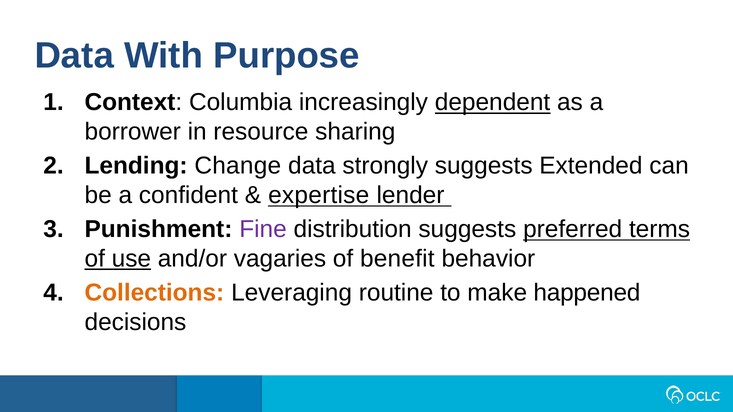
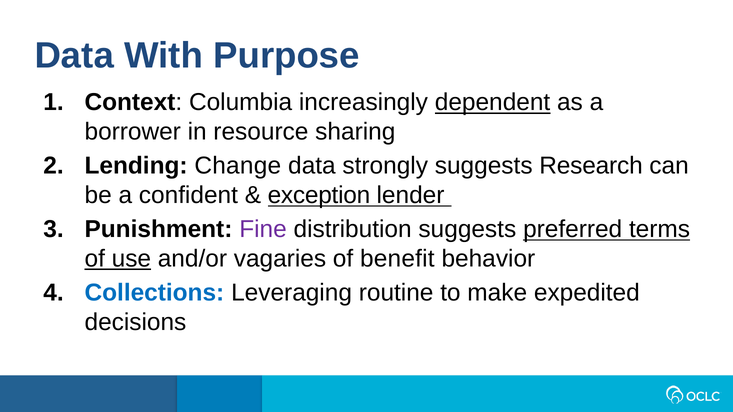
Extended: Extended -> Research
expertise: expertise -> exception
Collections colour: orange -> blue
happened: happened -> expedited
